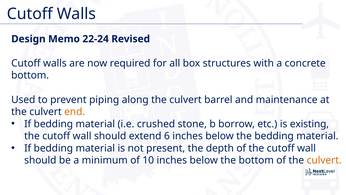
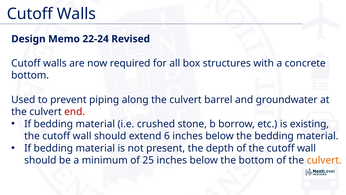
maintenance: maintenance -> groundwater
end colour: orange -> red
10: 10 -> 25
